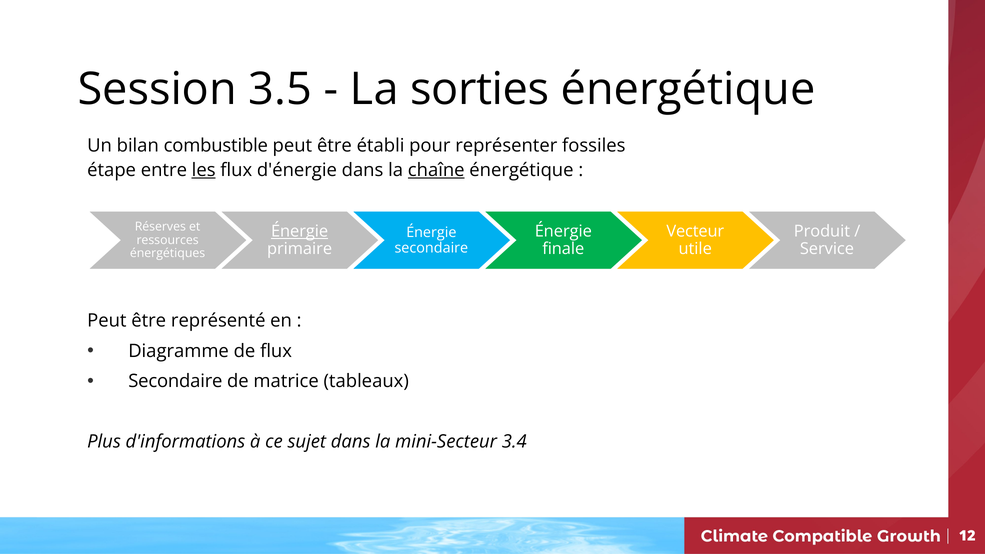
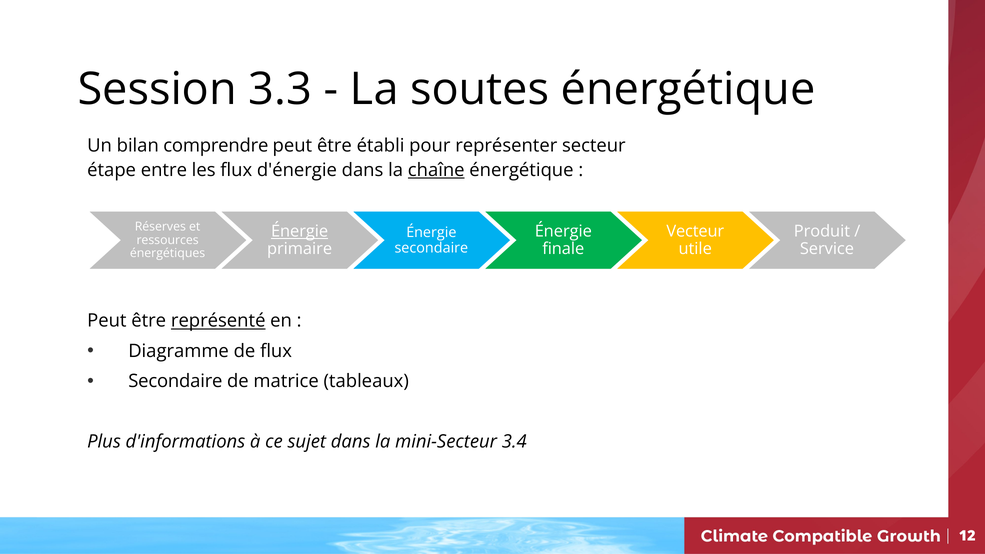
3.5: 3.5 -> 3.3
sorties: sorties -> soutes
combustible: combustible -> comprendre
fossiles: fossiles -> secteur
les underline: present -> none
représenté underline: none -> present
